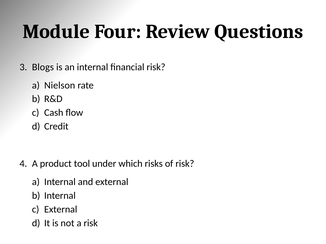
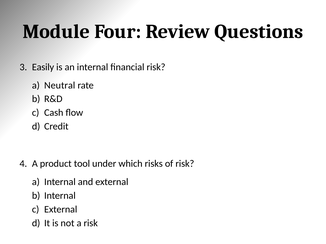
Blogs: Blogs -> Easily
Nielson: Nielson -> Neutral
